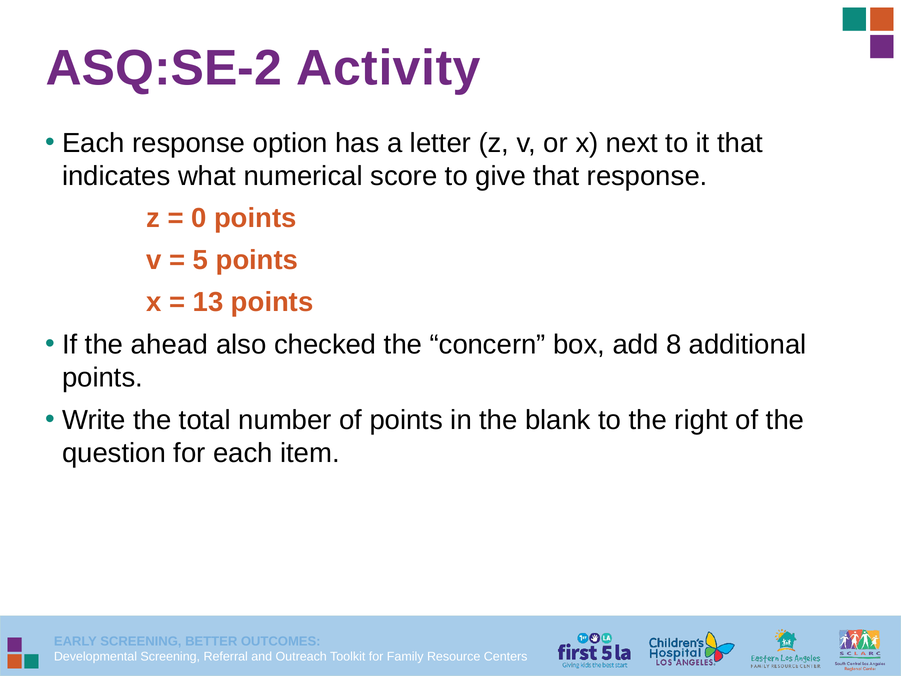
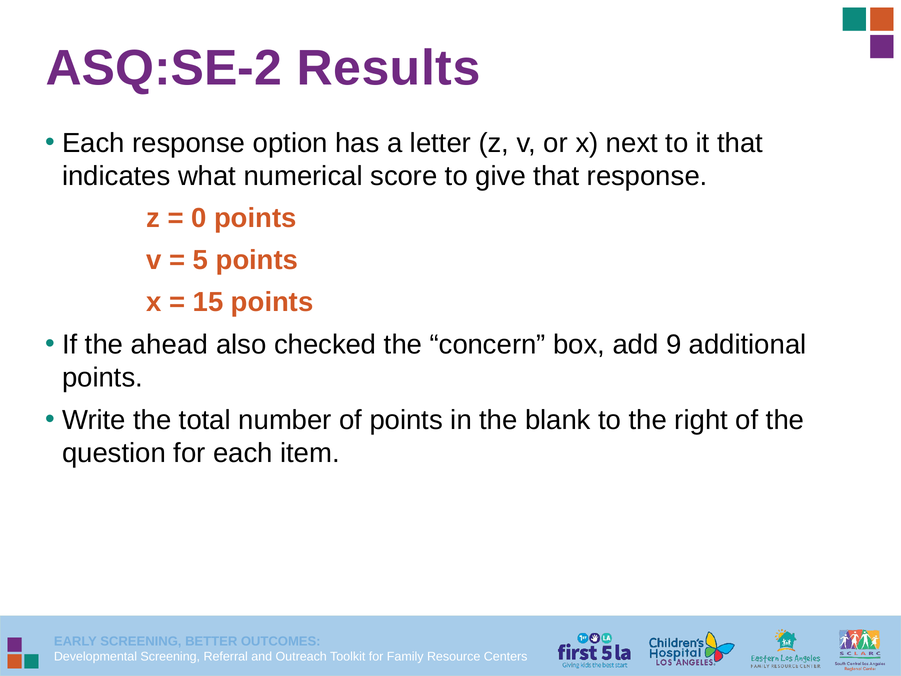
Activity: Activity -> Results
13: 13 -> 15
8: 8 -> 9
